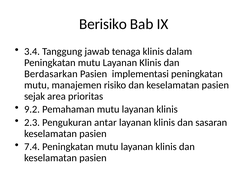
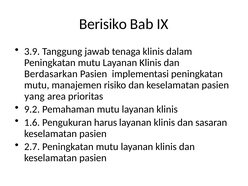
3.4: 3.4 -> 3.9
sejak: sejak -> yang
2.3: 2.3 -> 1.6
antar: antar -> harus
7.4: 7.4 -> 2.7
